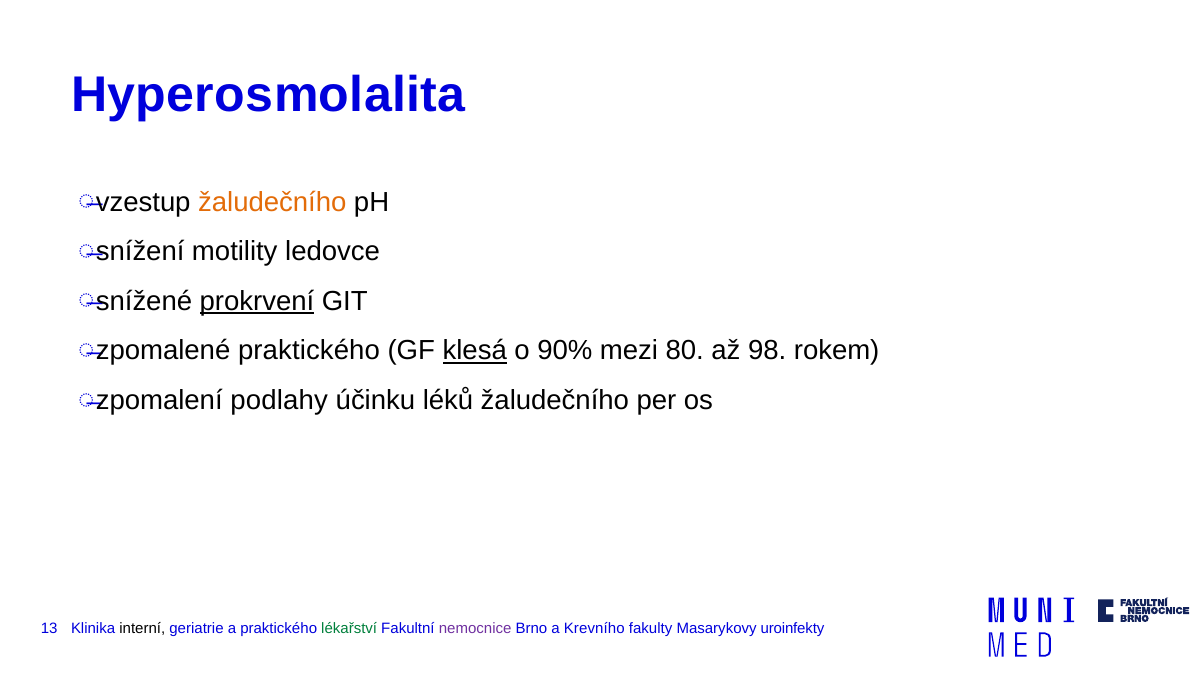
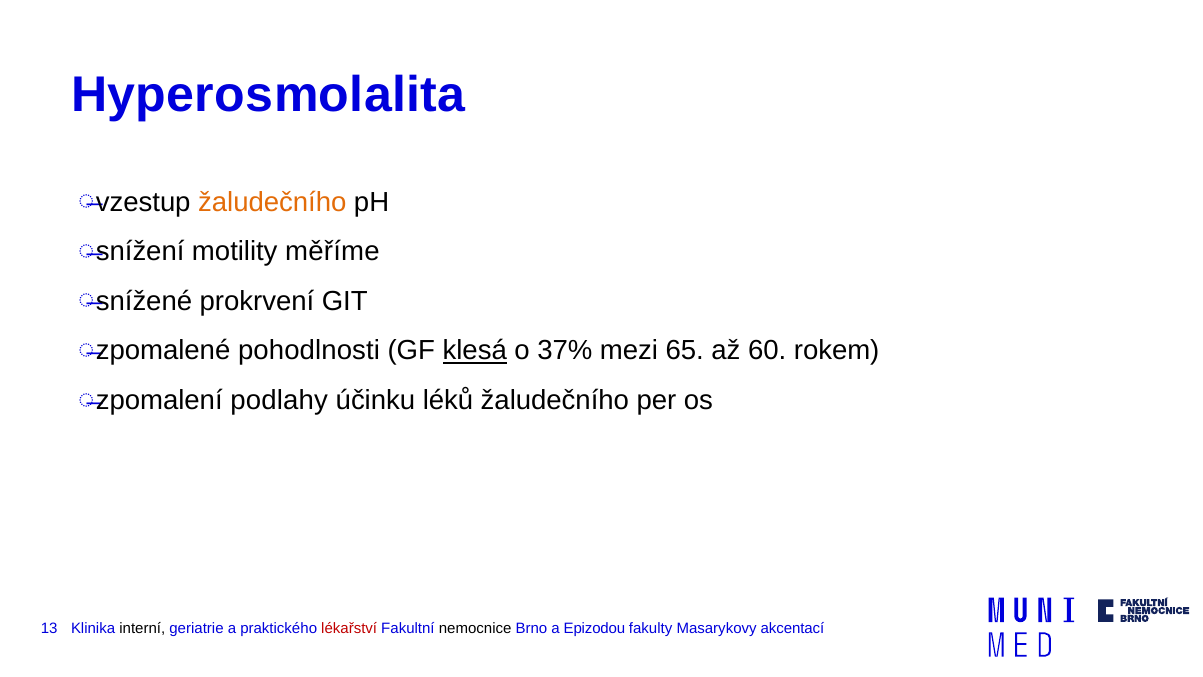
ledovce: ledovce -> měříme
prokrvení underline: present -> none
praktického at (309, 351): praktického -> pohodlnosti
90%: 90% -> 37%
80: 80 -> 65
98: 98 -> 60
lékařství colour: green -> red
nemocnice colour: purple -> black
Krevního: Krevního -> Epizodou
uroinfekty: uroinfekty -> akcentací
